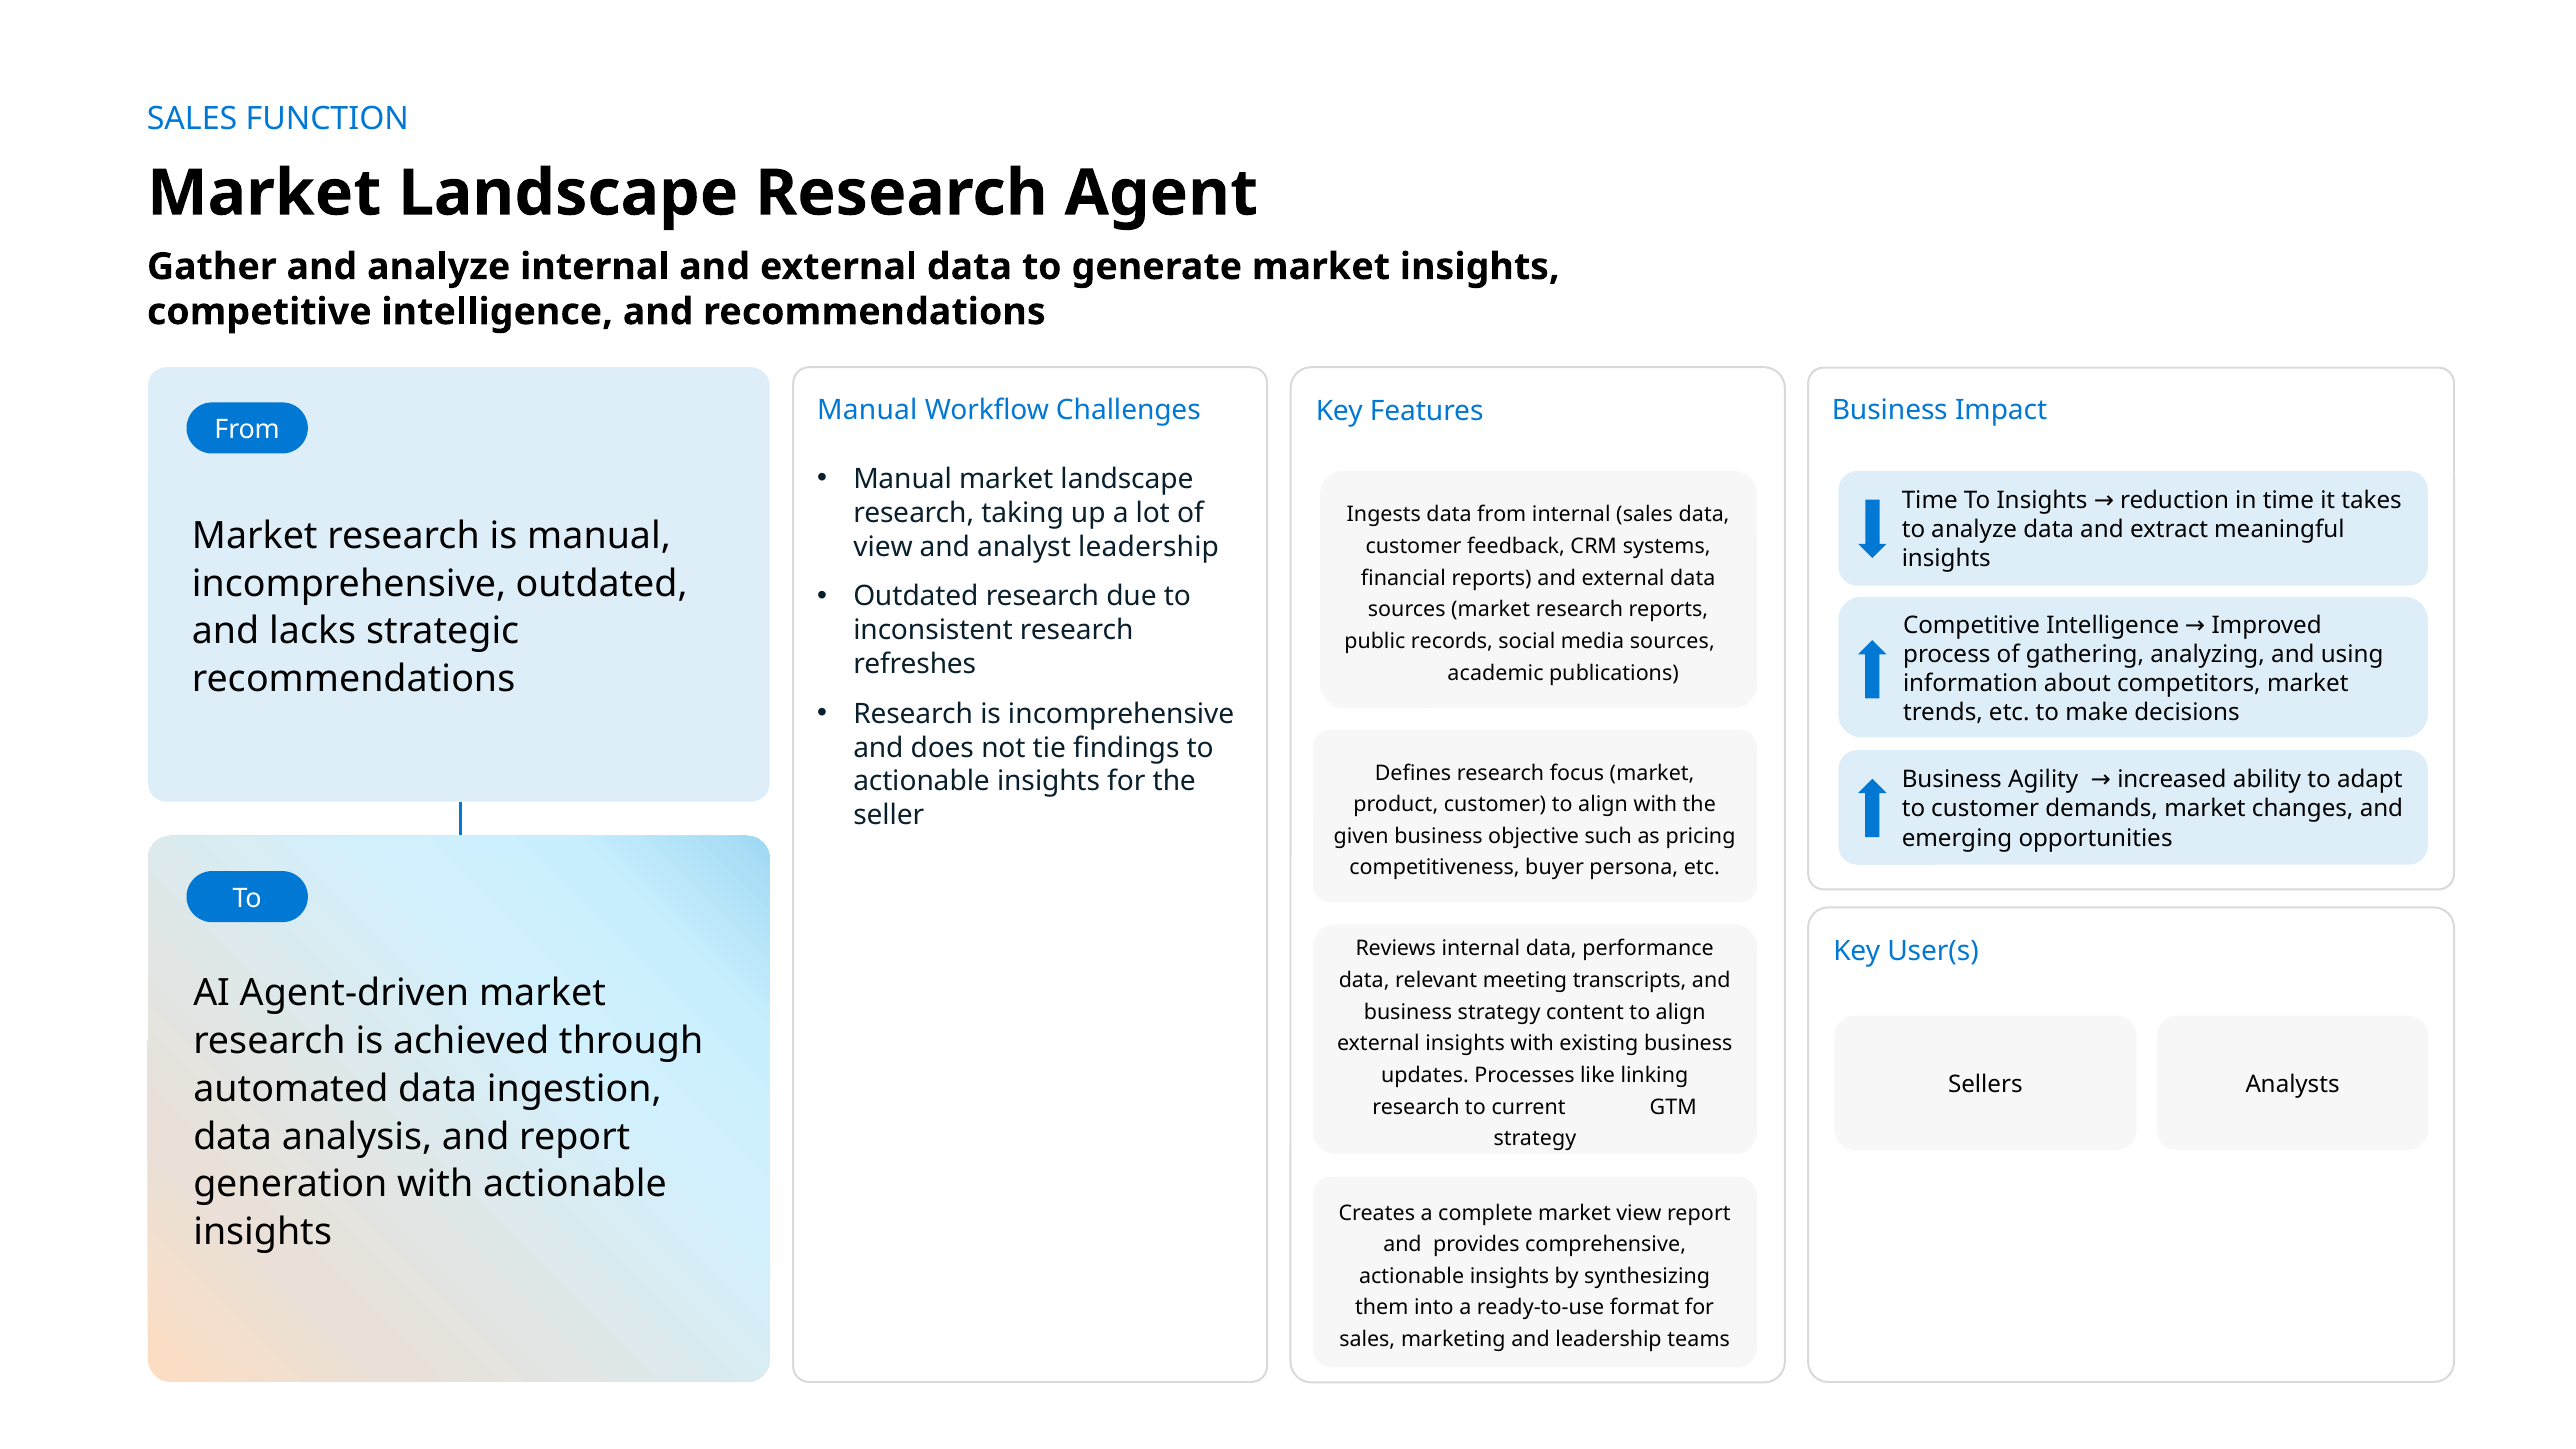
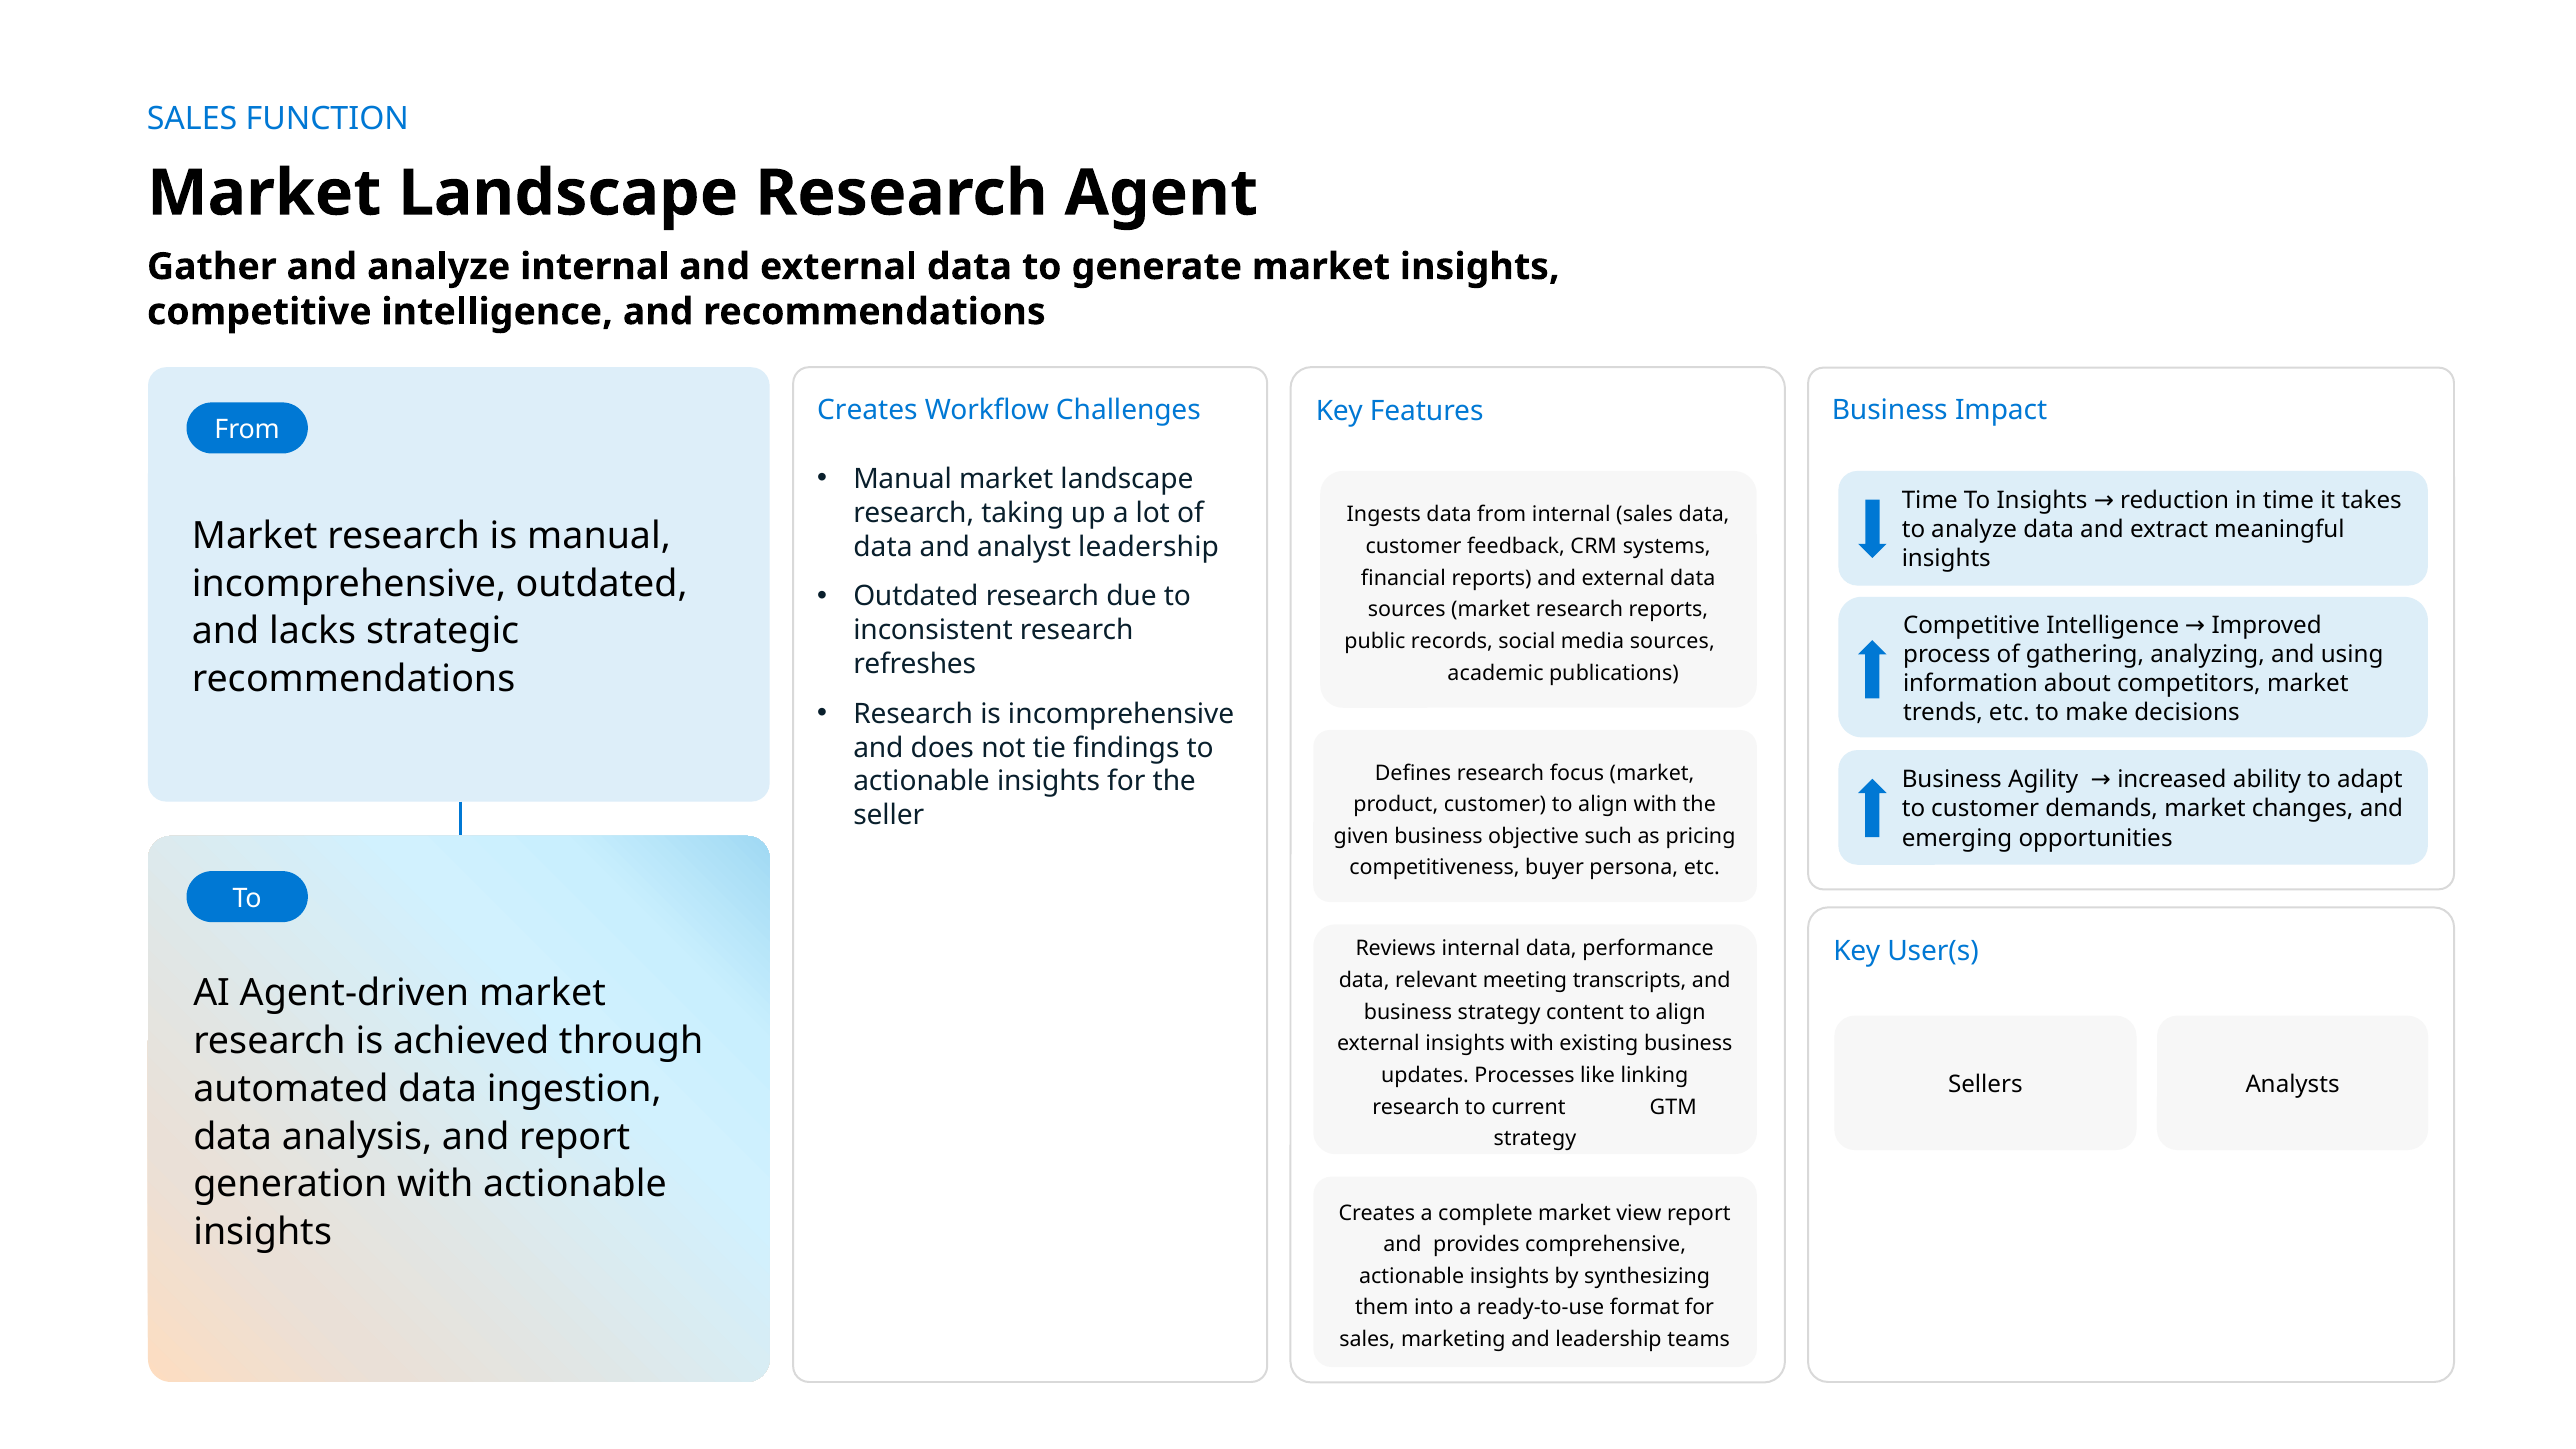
Manual at (867, 410): Manual -> Creates
view at (883, 547): view -> data
